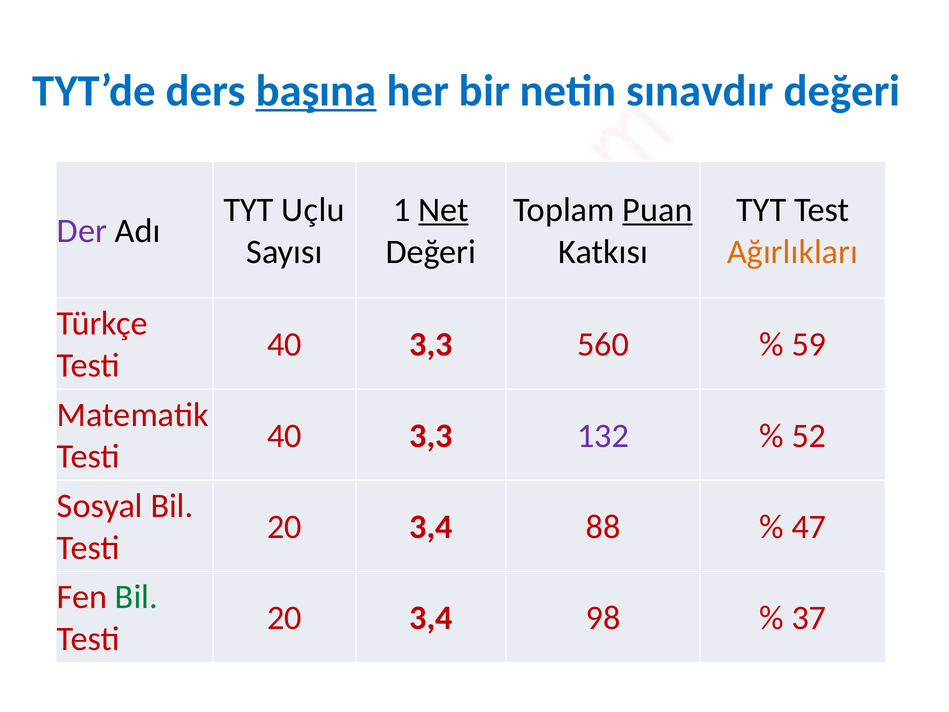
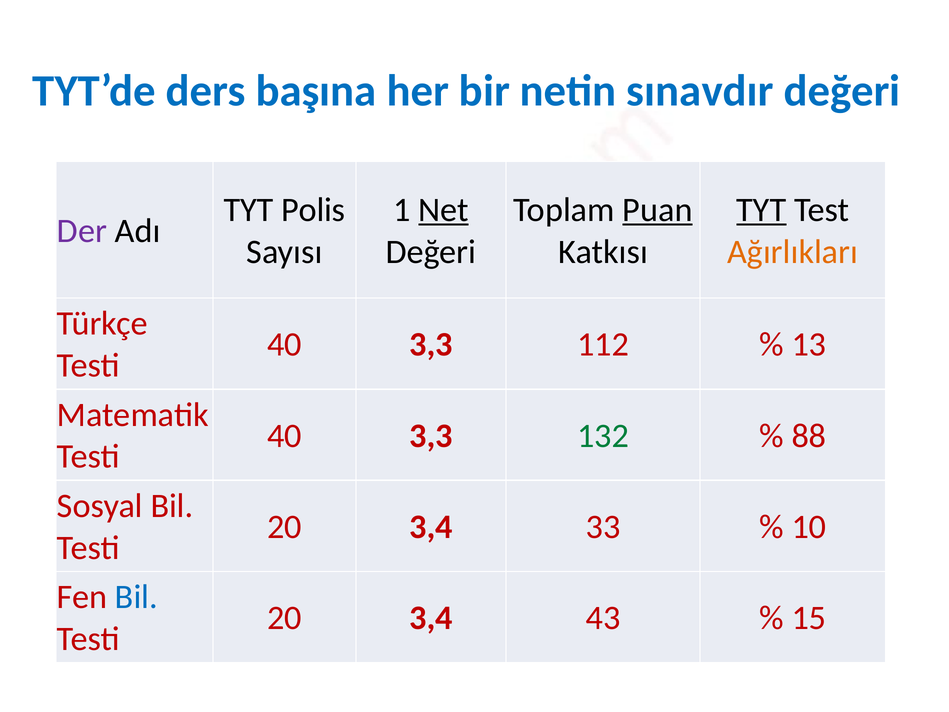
başına underline: present -> none
Uçlu: Uçlu -> Polis
TYT at (761, 210) underline: none -> present
560: 560 -> 112
59: 59 -> 13
132 colour: purple -> green
52: 52 -> 88
88: 88 -> 33
47: 47 -> 10
Bil at (136, 597) colour: green -> blue
98: 98 -> 43
37: 37 -> 15
